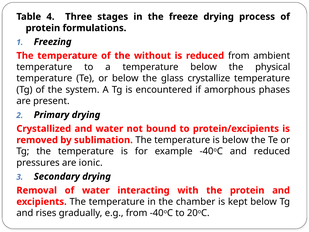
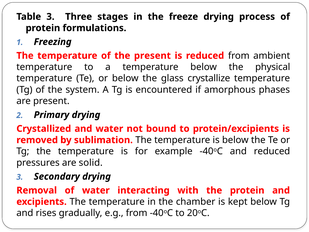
Table 4: 4 -> 3
the without: without -> present
ionic: ionic -> solid
